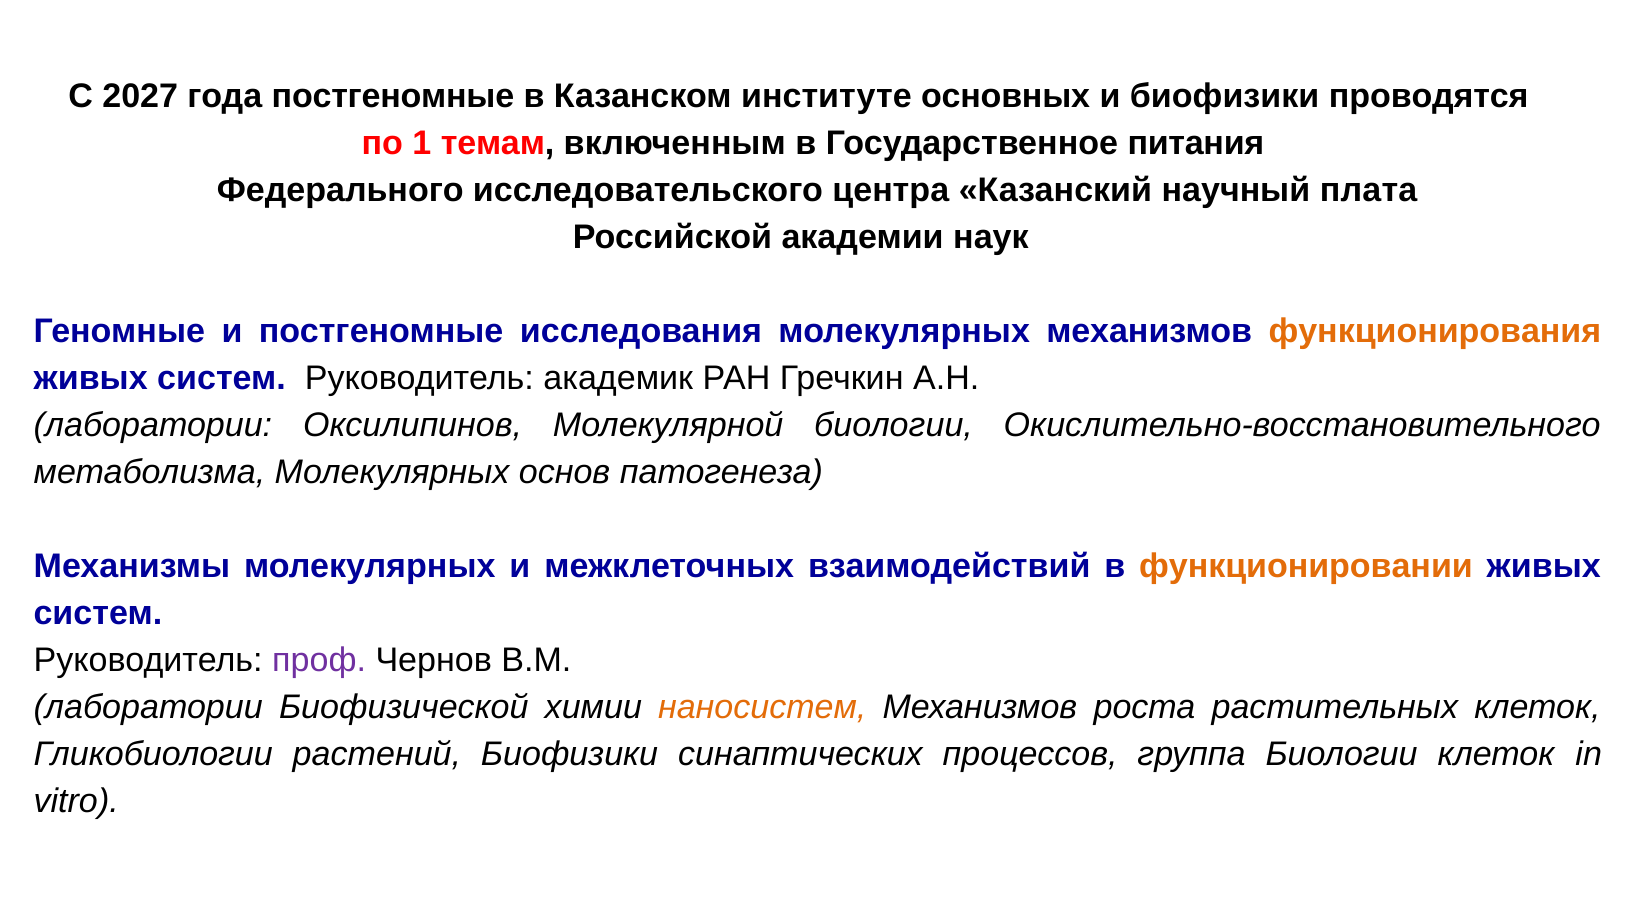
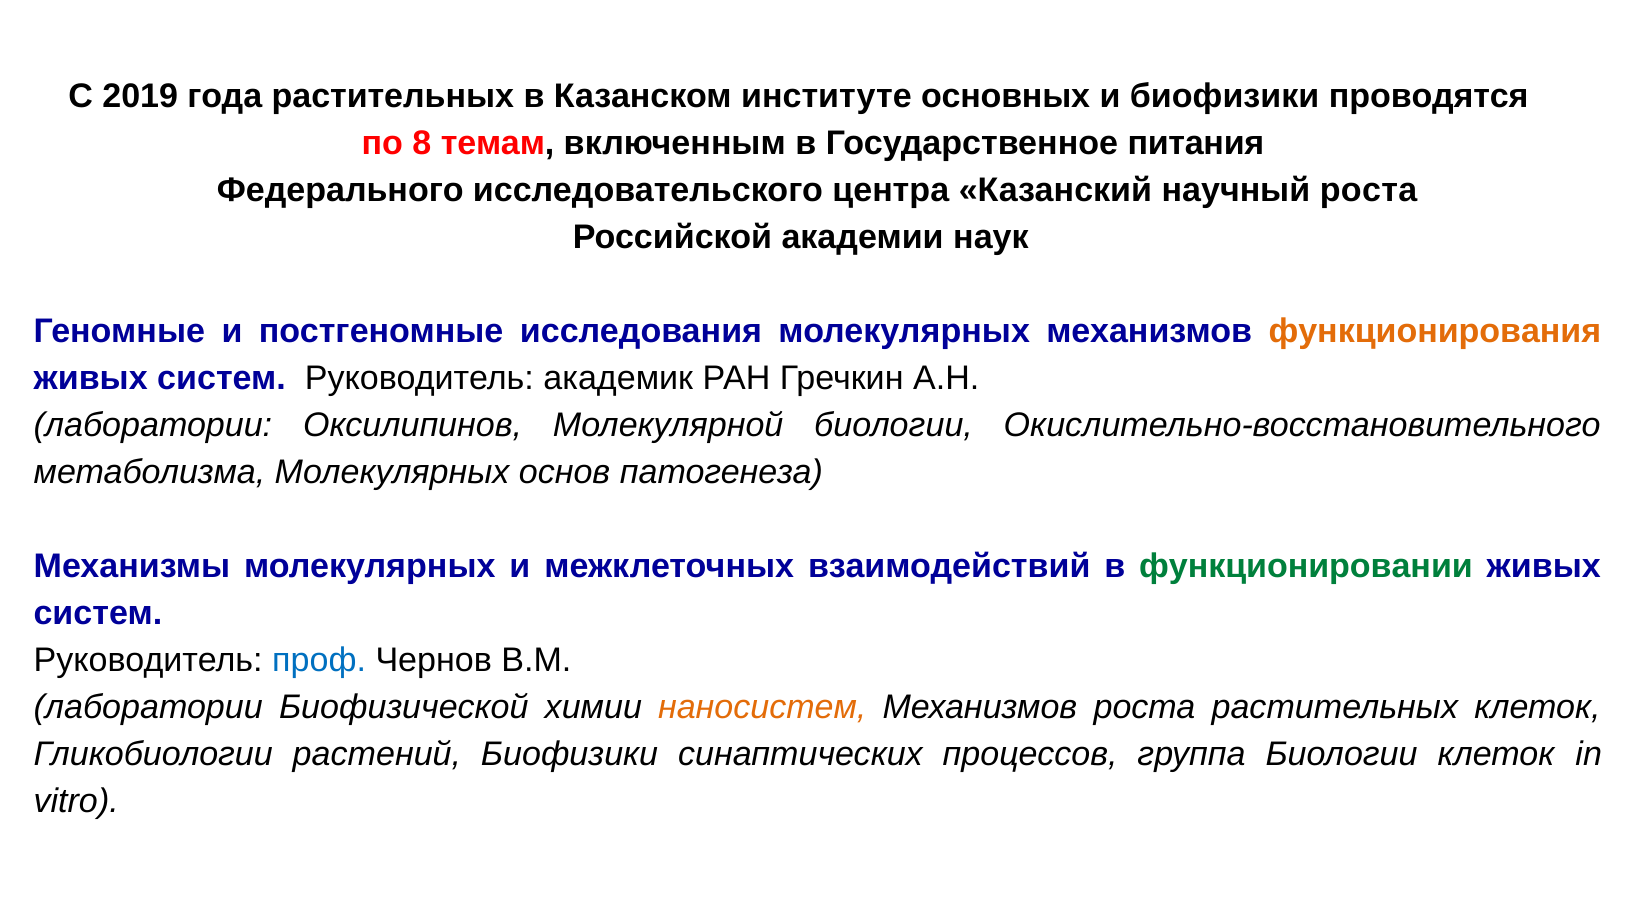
2027: 2027 -> 2019
года постгеномные: постгеномные -> растительных
1: 1 -> 8
научный плата: плата -> роста
функционировании colour: orange -> green
проф colour: purple -> blue
